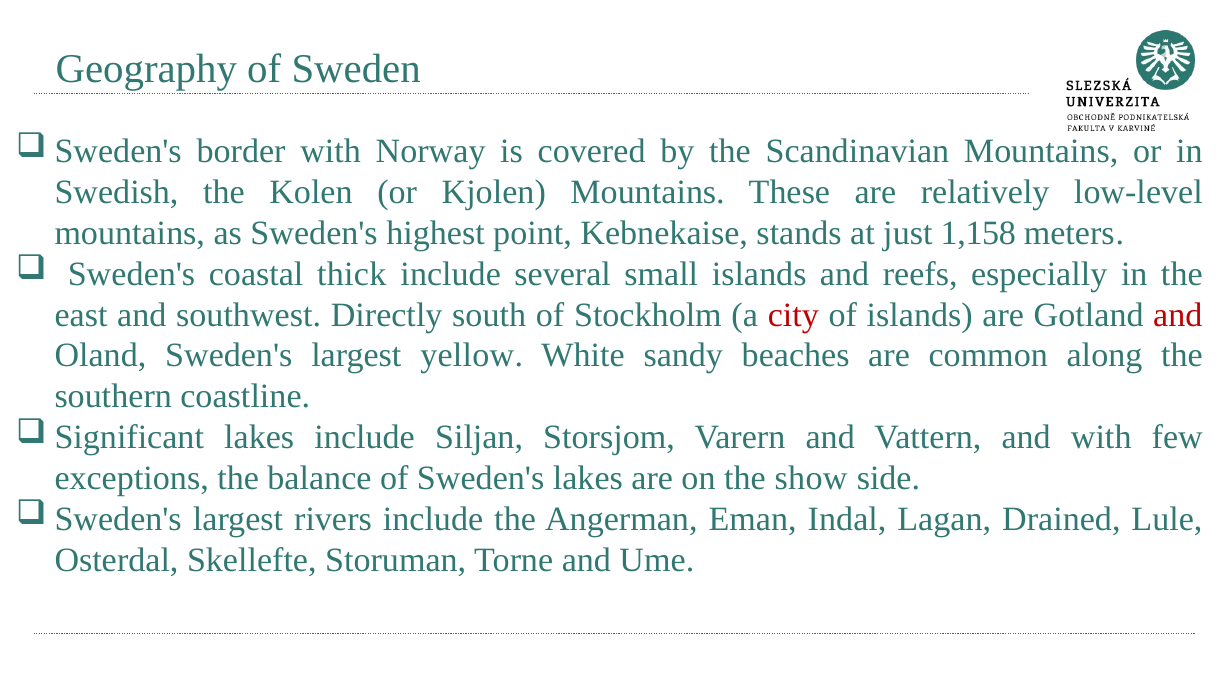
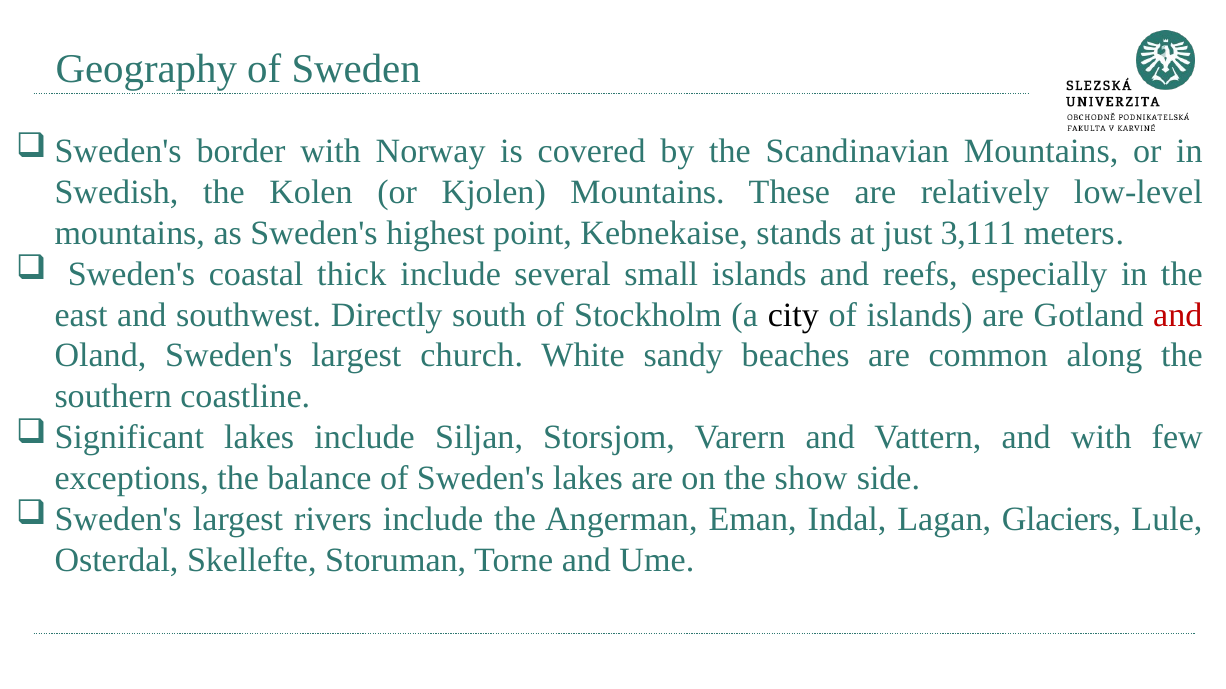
1,158: 1,158 -> 3,111
city colour: red -> black
yellow: yellow -> church
Drained: Drained -> Glaciers
